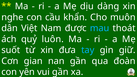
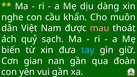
mau colour: light blue -> pink
luôn: luôn -> sạch
suốt: suốt -> biến
